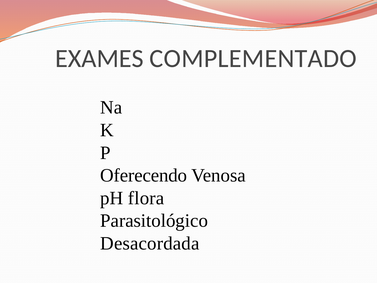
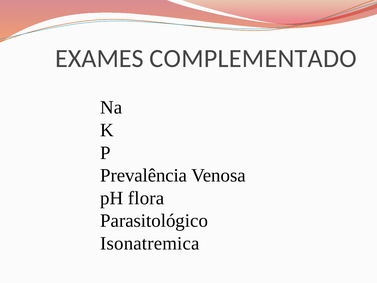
Oferecendo: Oferecendo -> Prevalência
Desacordada: Desacordada -> Isonatremica
